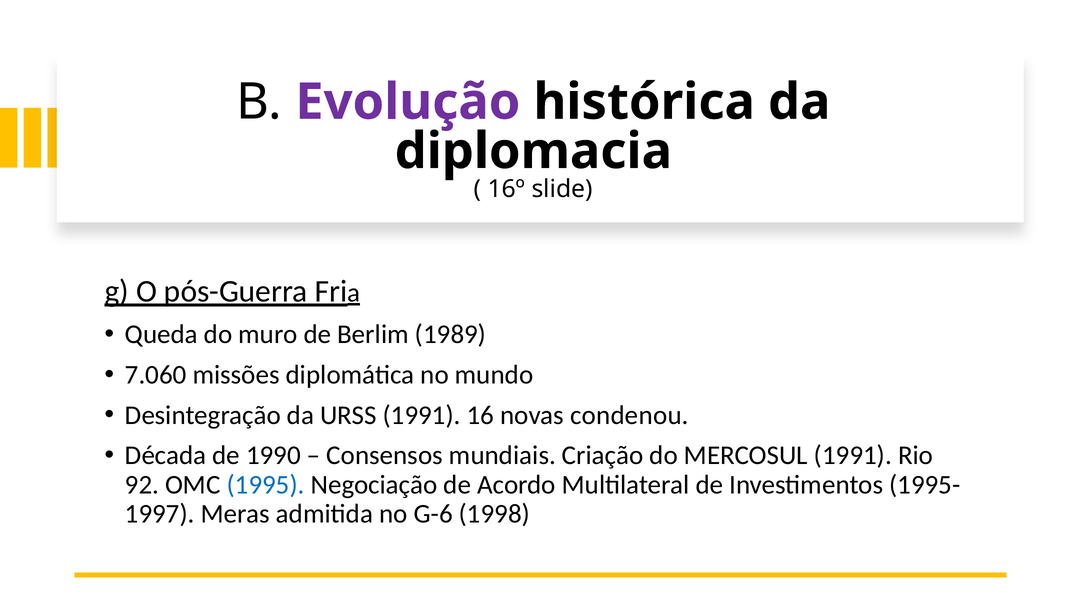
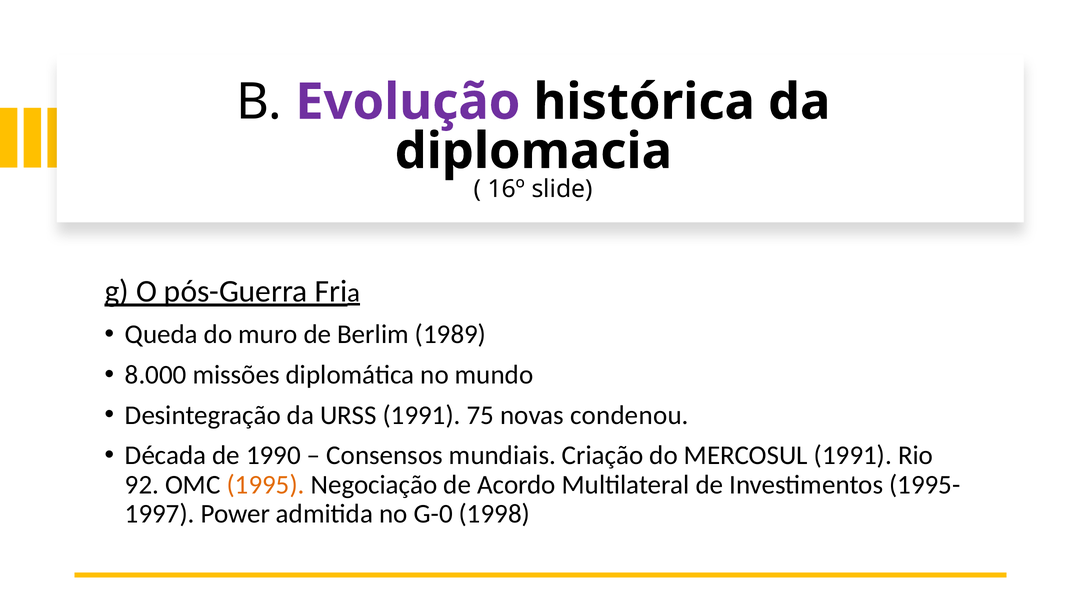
7.060: 7.060 -> 8.000
16: 16 -> 75
1995 colour: blue -> orange
Meras: Meras -> Power
G-6: G-6 -> G-0
